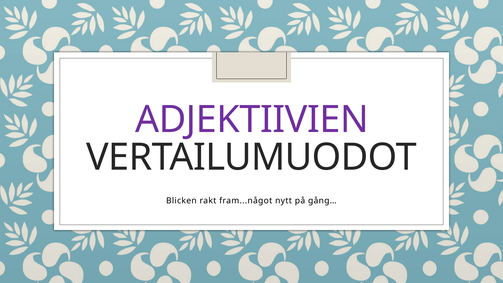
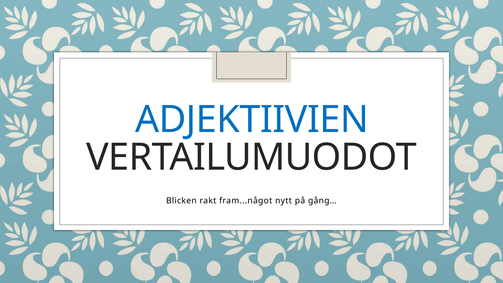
ADJEKTIIVIEN colour: purple -> blue
